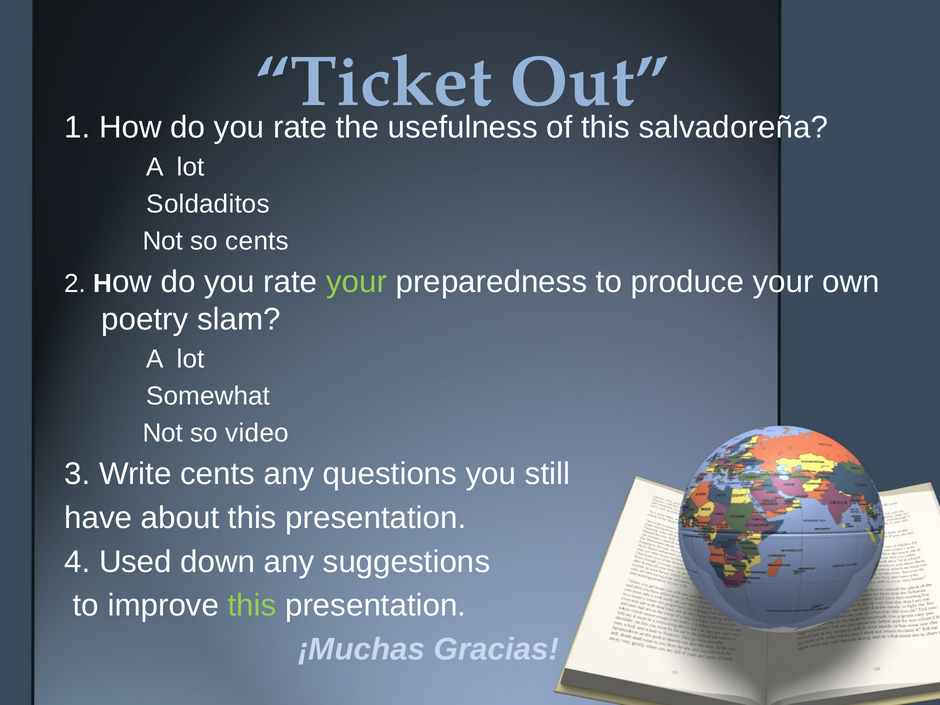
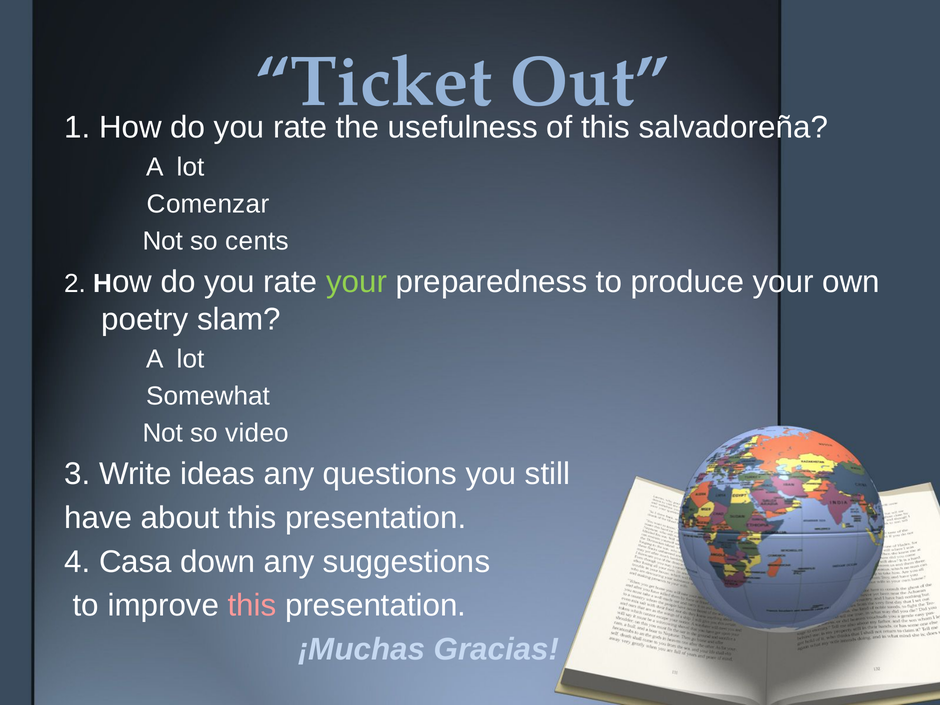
Soldaditos: Soldaditos -> Comenzar
Write cents: cents -> ideas
Used: Used -> Casa
this at (252, 606) colour: light green -> pink
